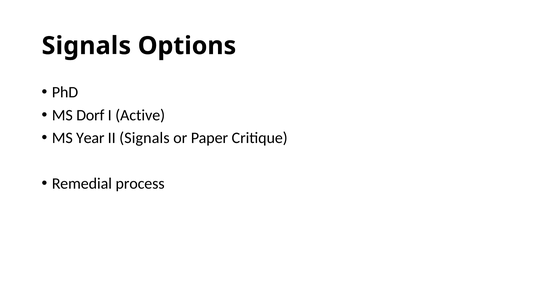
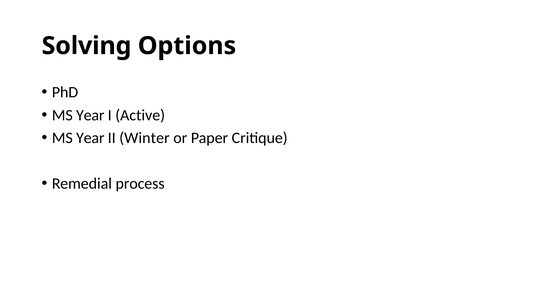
Signals at (86, 46): Signals -> Solving
Dorf at (90, 115): Dorf -> Year
II Signals: Signals -> Winter
